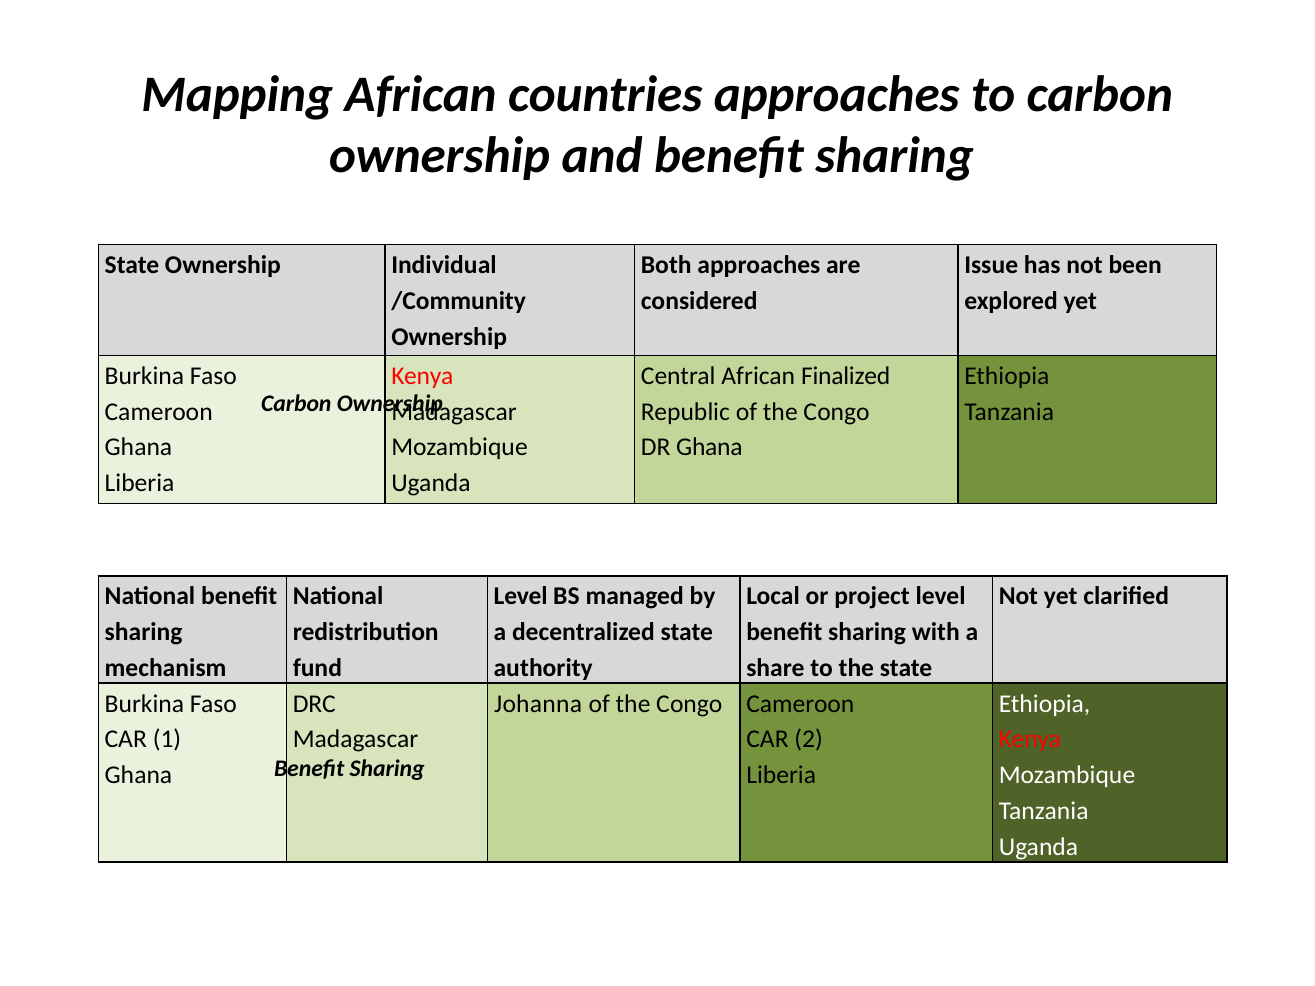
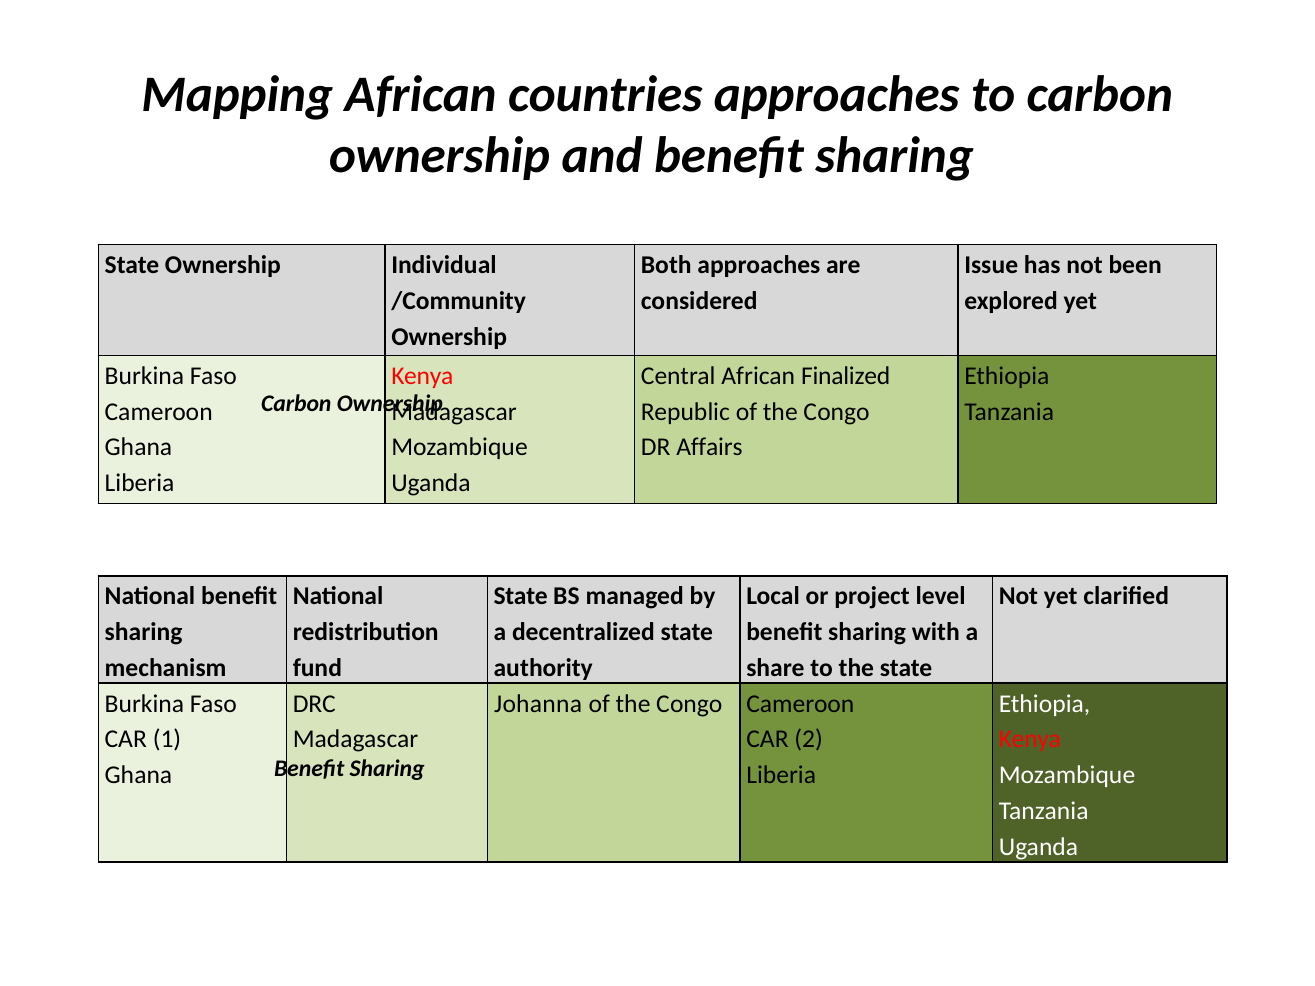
DR Ghana: Ghana -> Affairs
Level at (521, 597): Level -> State
